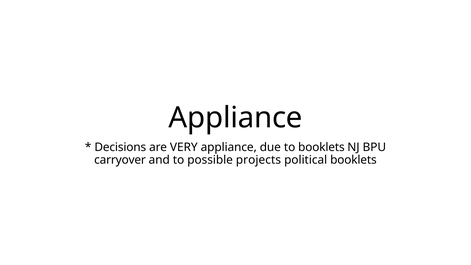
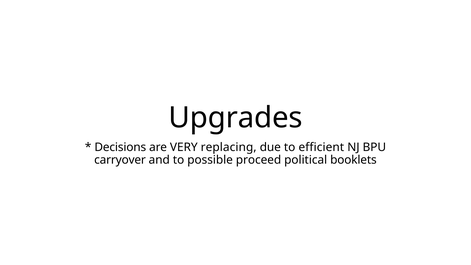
Appliance at (236, 118): Appliance -> Upgrades
VERY appliance: appliance -> replacing
to booklets: booklets -> efficient
projects: projects -> proceed
